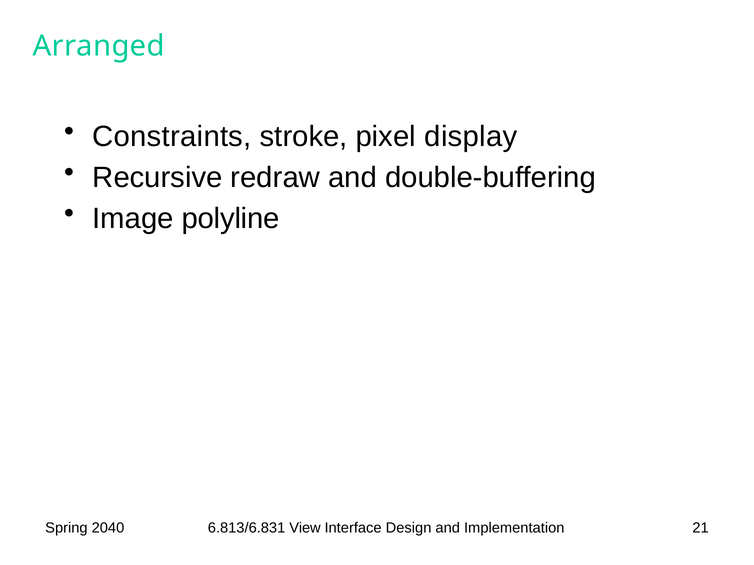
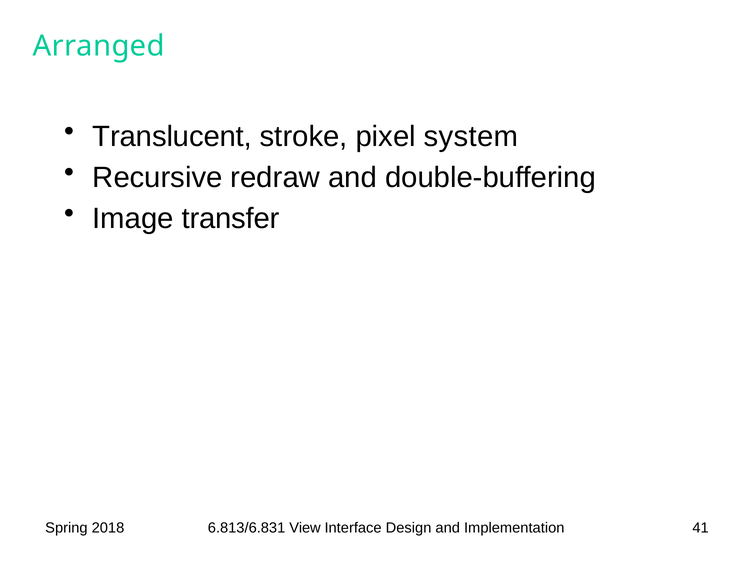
Constraints: Constraints -> Translucent
display: display -> system
polyline: polyline -> transfer
2040: 2040 -> 2018
21: 21 -> 41
